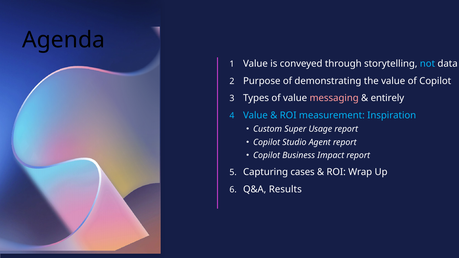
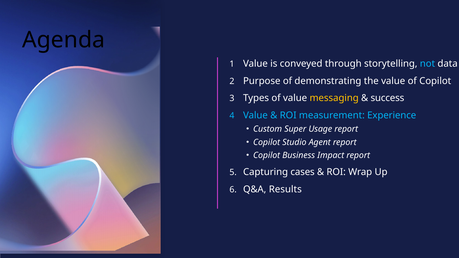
messaging colour: pink -> yellow
entirely: entirely -> success
Inspiration: Inspiration -> Experience
